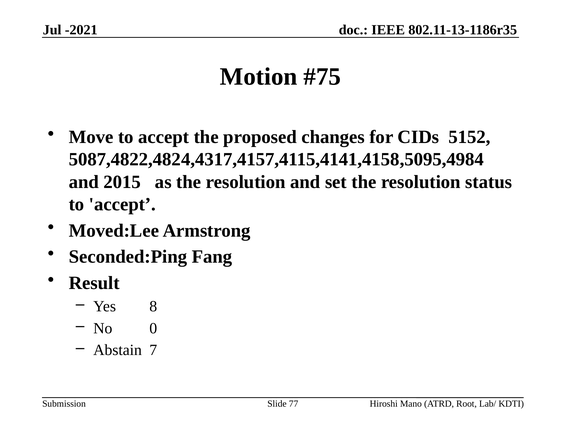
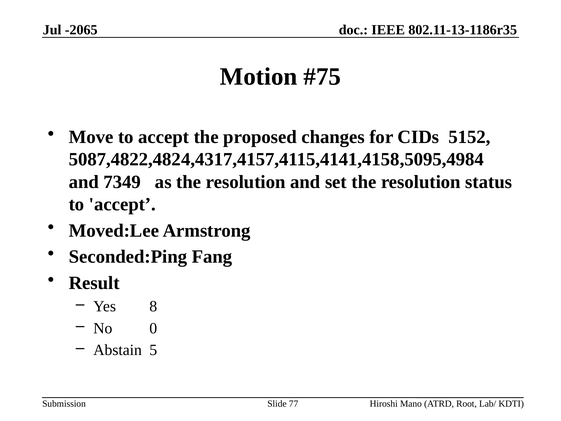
-2021: -2021 -> -2065
2015: 2015 -> 7349
7: 7 -> 5
